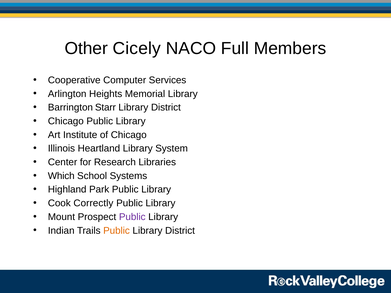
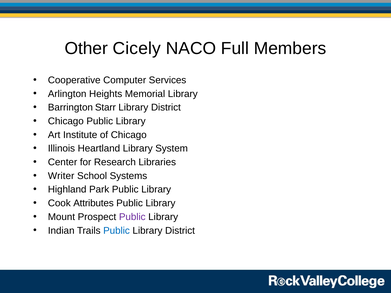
Which: Which -> Writer
Correctly: Correctly -> Attributes
Public at (117, 231) colour: orange -> blue
